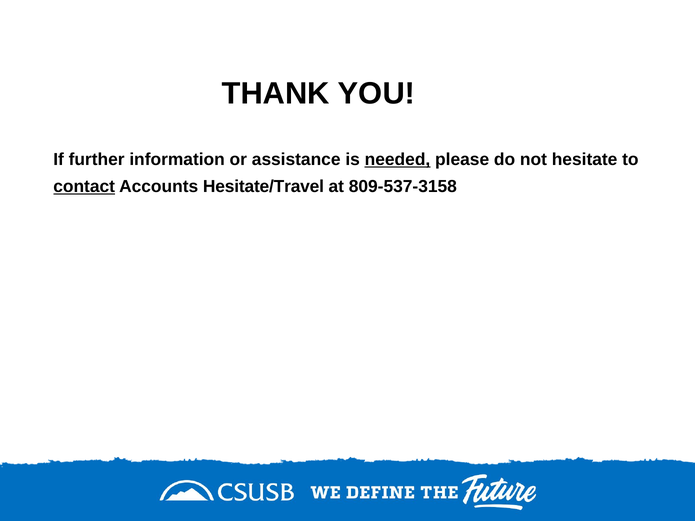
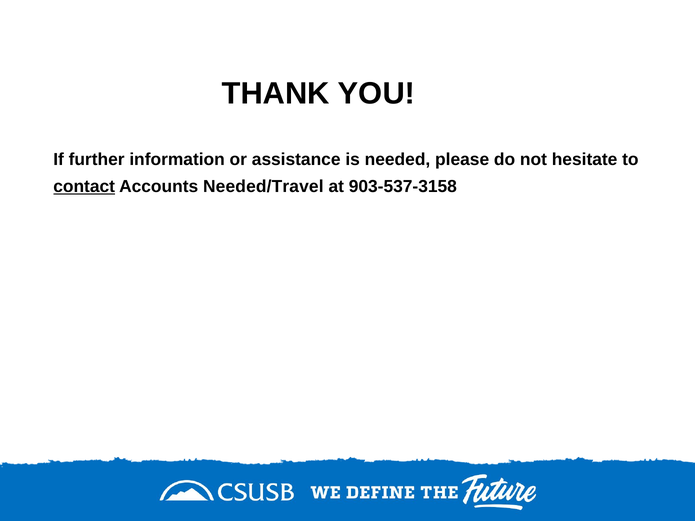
needed underline: present -> none
Hesitate/Travel: Hesitate/Travel -> Needed/Travel
809-537-3158: 809-537-3158 -> 903-537-3158
